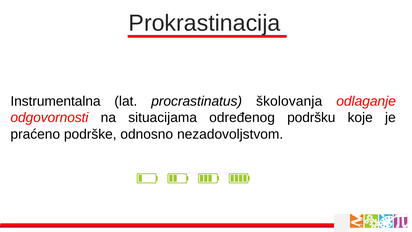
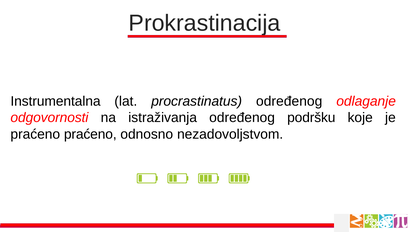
procrastinatus školovanja: školovanja -> određenog
situacijama: situacijama -> istraživanja
praćeno podrške: podrške -> praćeno
